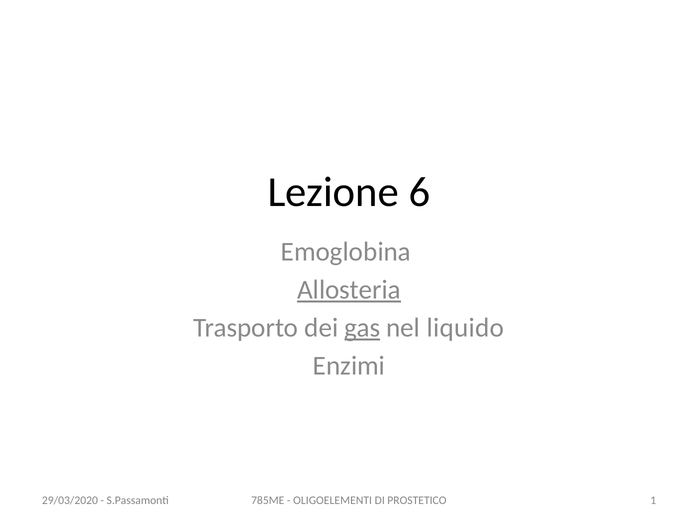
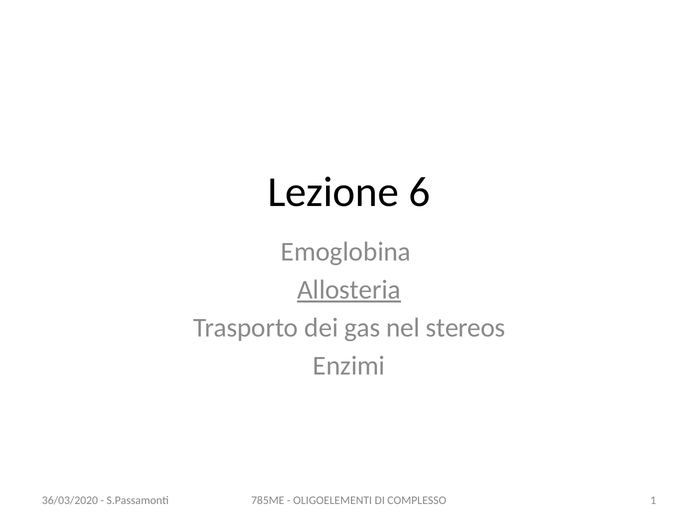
gas underline: present -> none
liquido: liquido -> stereos
29/03/2020: 29/03/2020 -> 36/03/2020
PROSTETICO: PROSTETICO -> COMPLESSO
